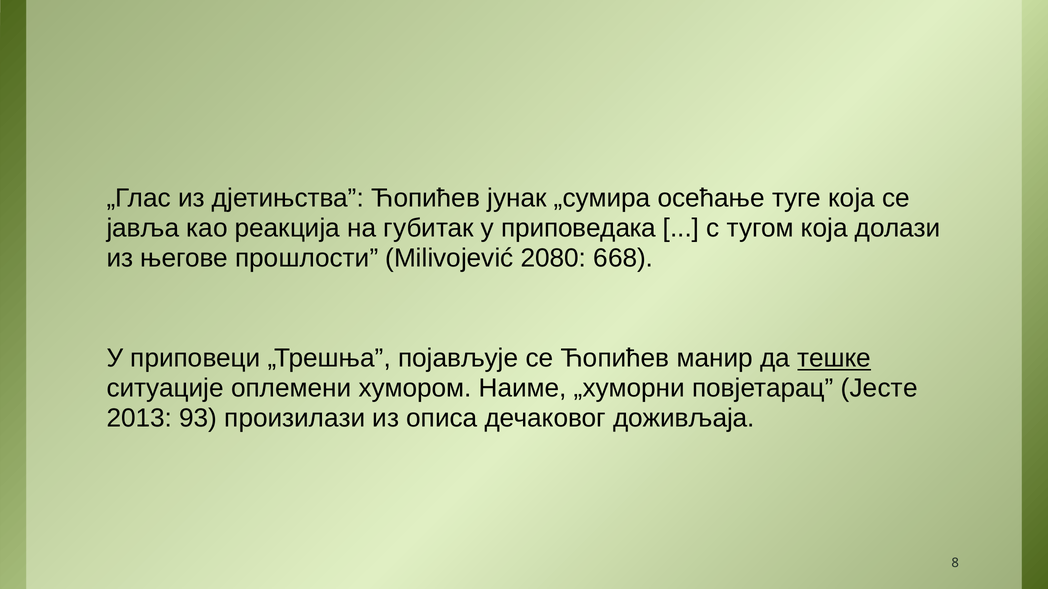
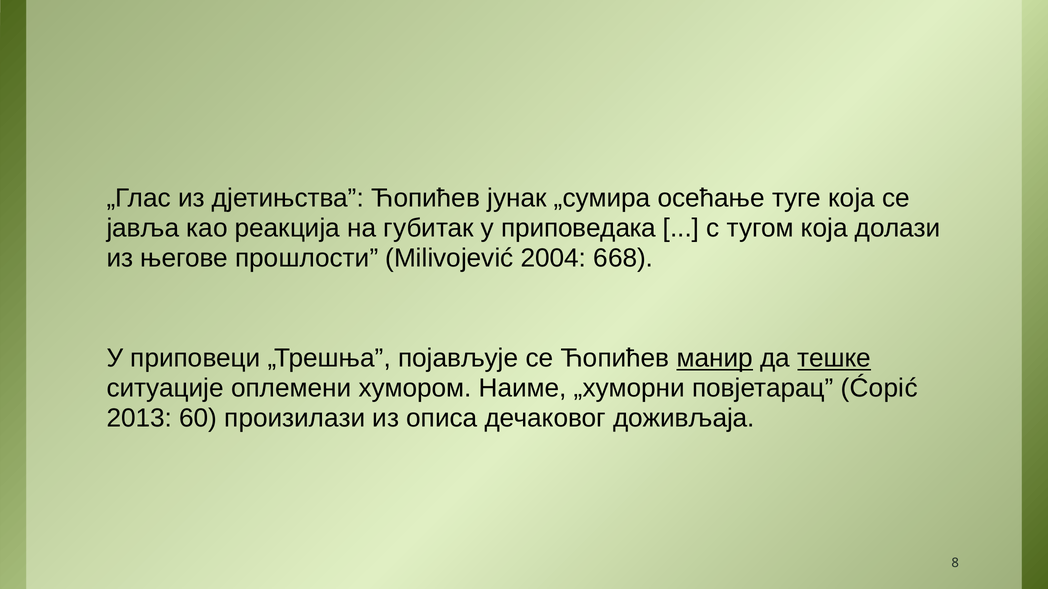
2080: 2080 -> 2004
манир underline: none -> present
Јесте: Јесте -> Ćopić
93: 93 -> 60
